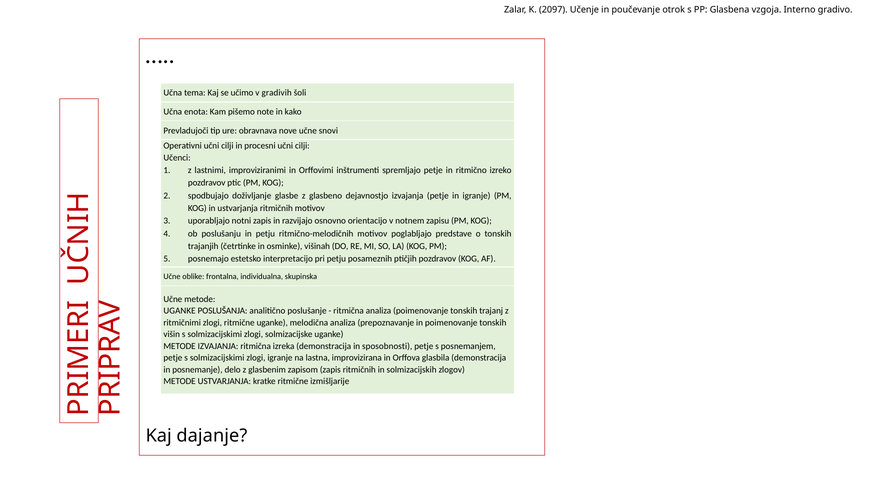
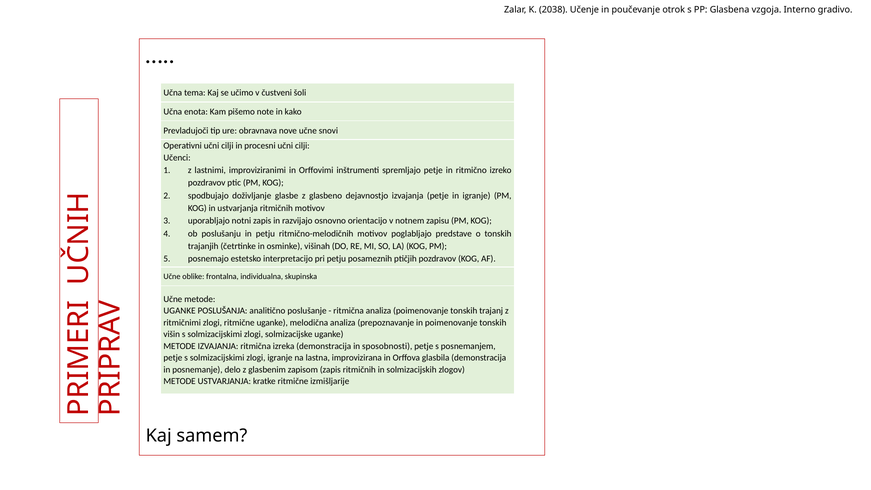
2097: 2097 -> 2038
gradivih: gradivih -> čustveni
dajanje: dajanje -> samem
